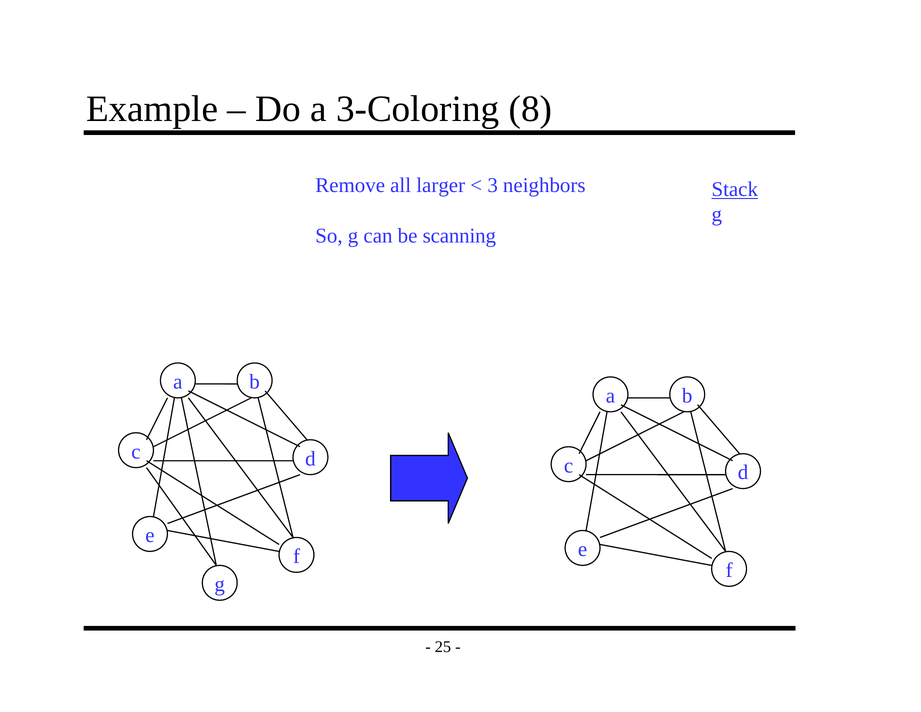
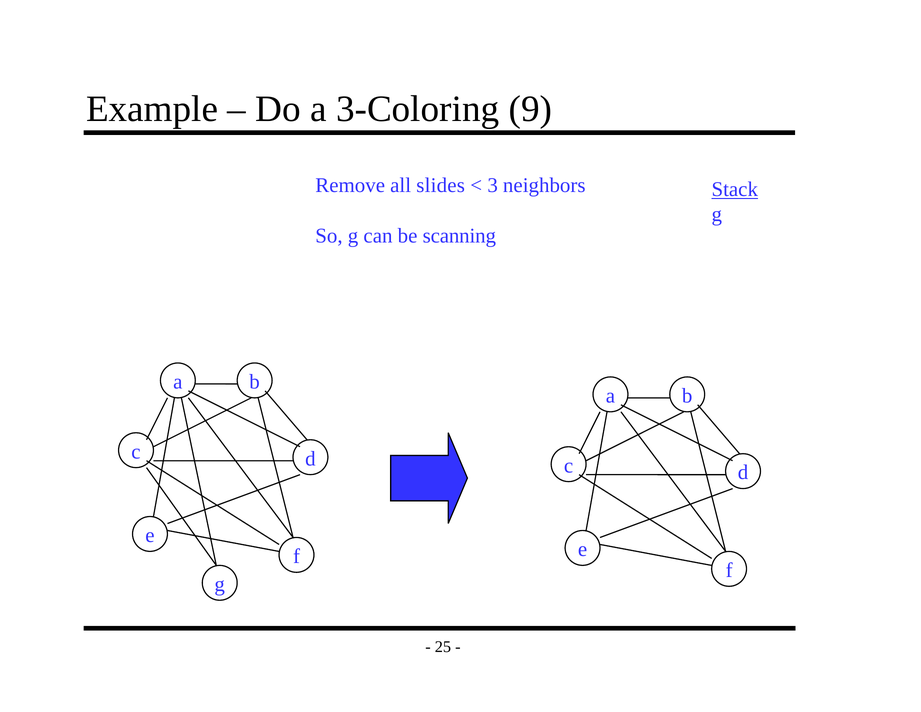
8: 8 -> 9
larger: larger -> slides
